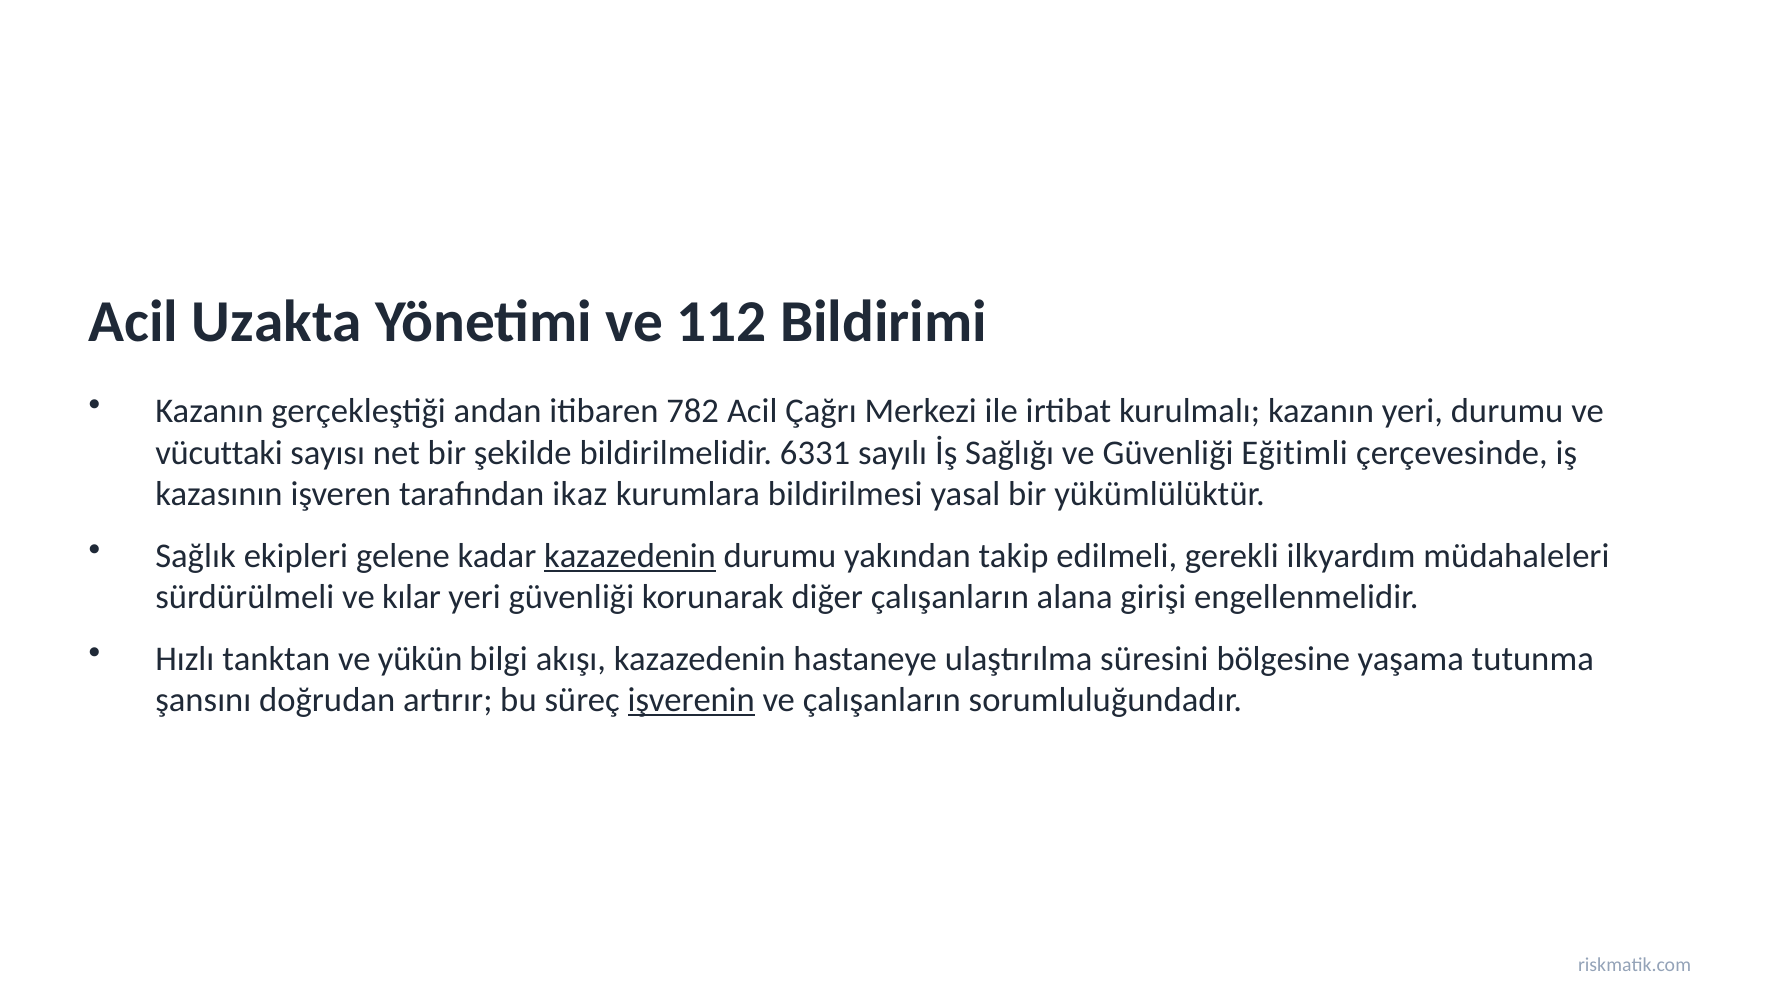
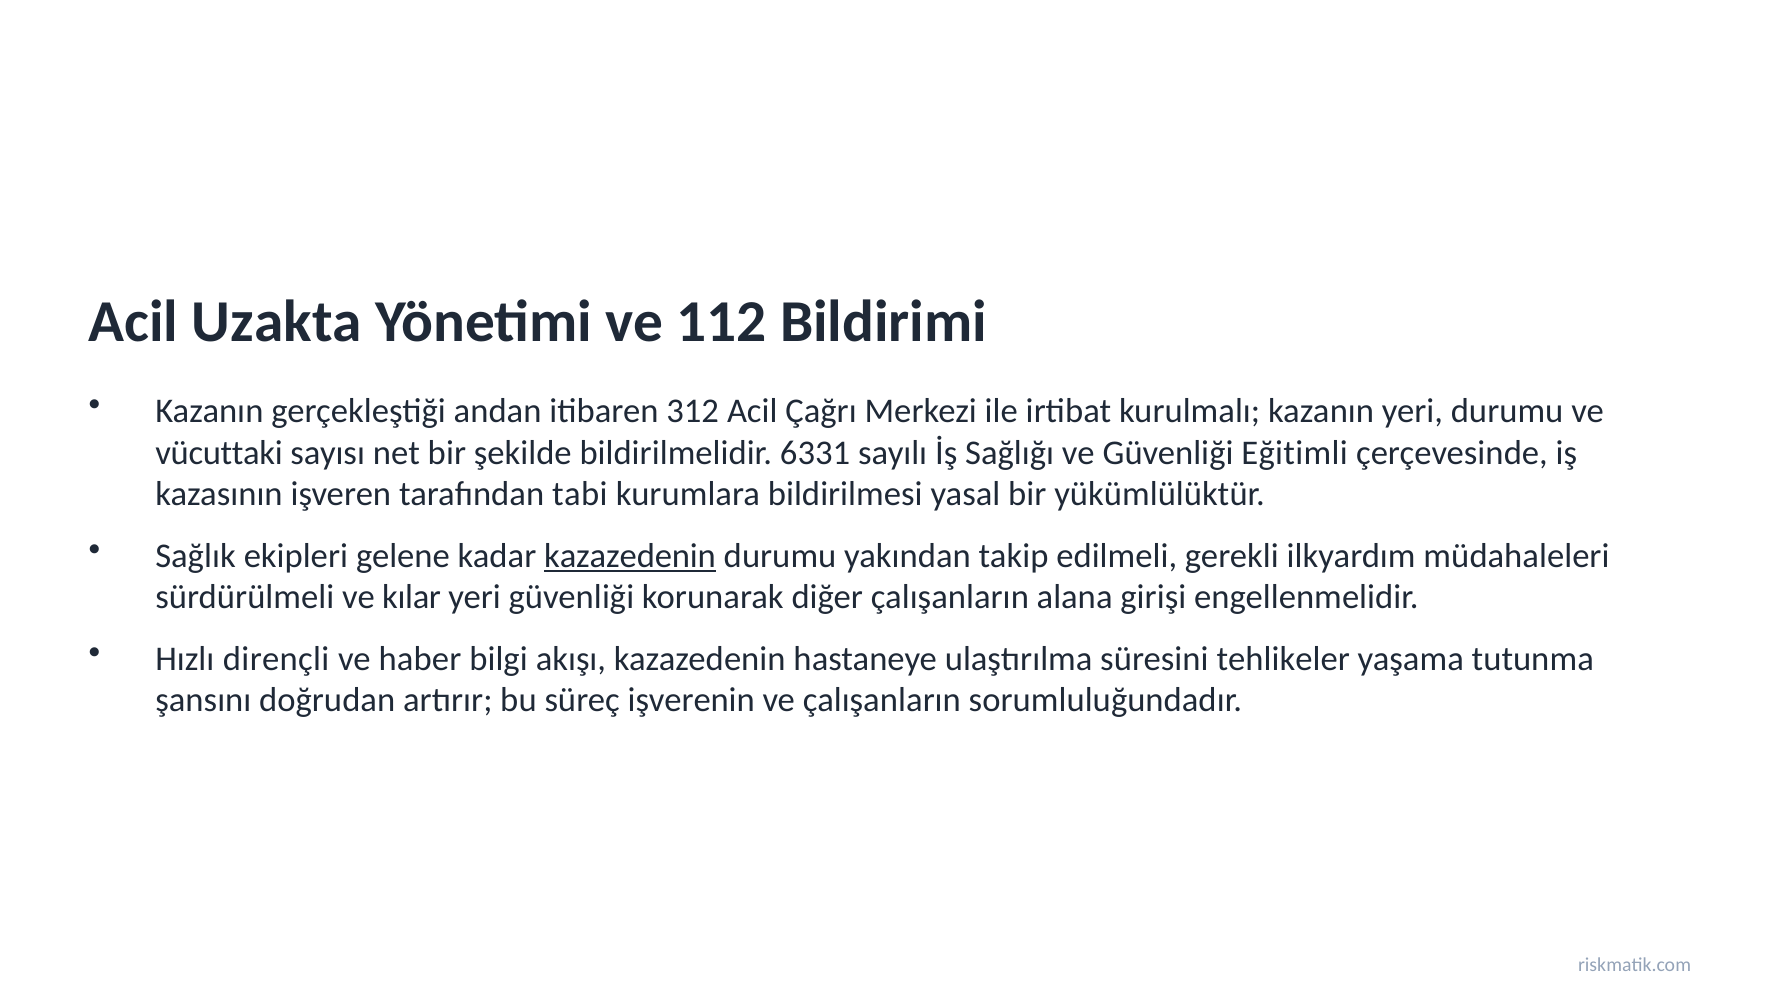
782: 782 -> 312
ikaz: ikaz -> tabi
tanktan: tanktan -> dirençli
yükün: yükün -> haber
bölgesine: bölgesine -> tehlikeler
işverenin underline: present -> none
